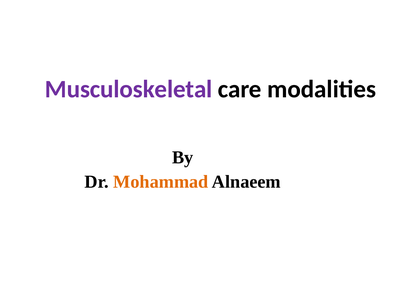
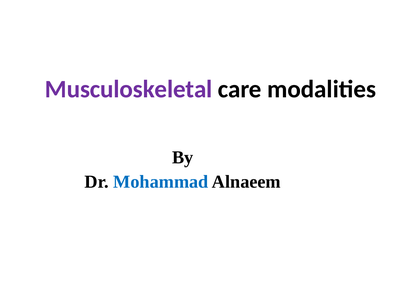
Mohammad colour: orange -> blue
